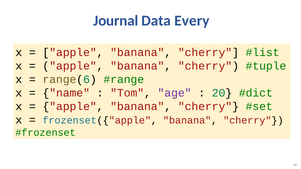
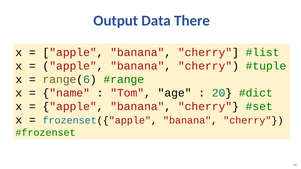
Journal: Journal -> Output
Every: Every -> There
age colour: purple -> black
